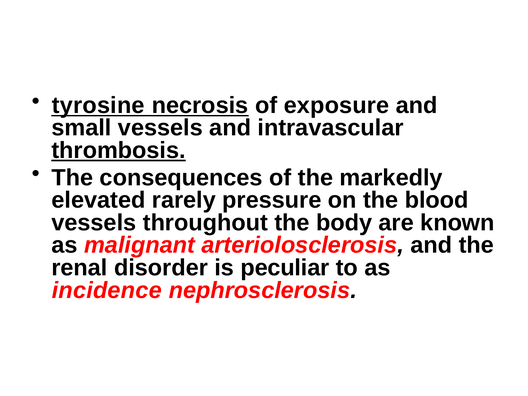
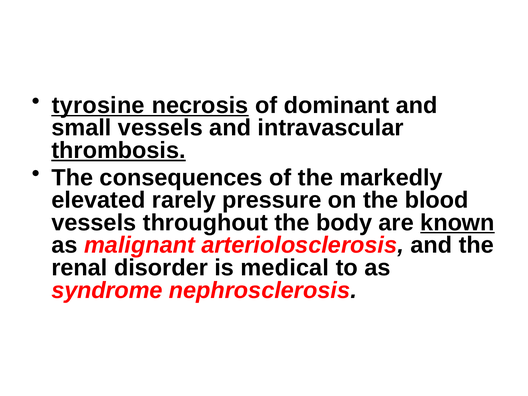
exposure: exposure -> dominant
known underline: none -> present
peculiar: peculiar -> medical
incidence: incidence -> syndrome
